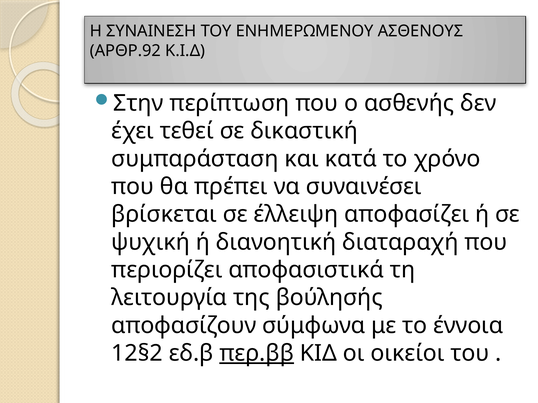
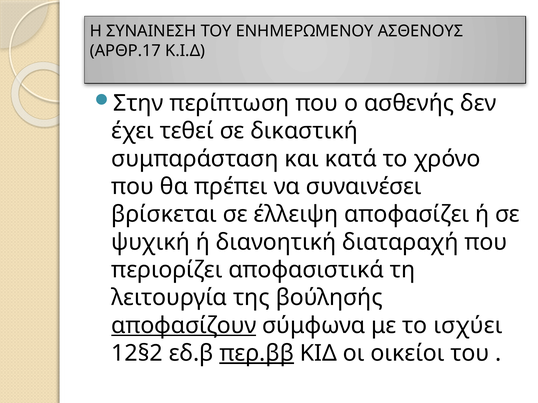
ΑΡΘΡ.92: ΑΡΘΡ.92 -> ΑΡΘΡ.17
αποφασίζουν underline: none -> present
έννοια: έννοια -> ισχύει
